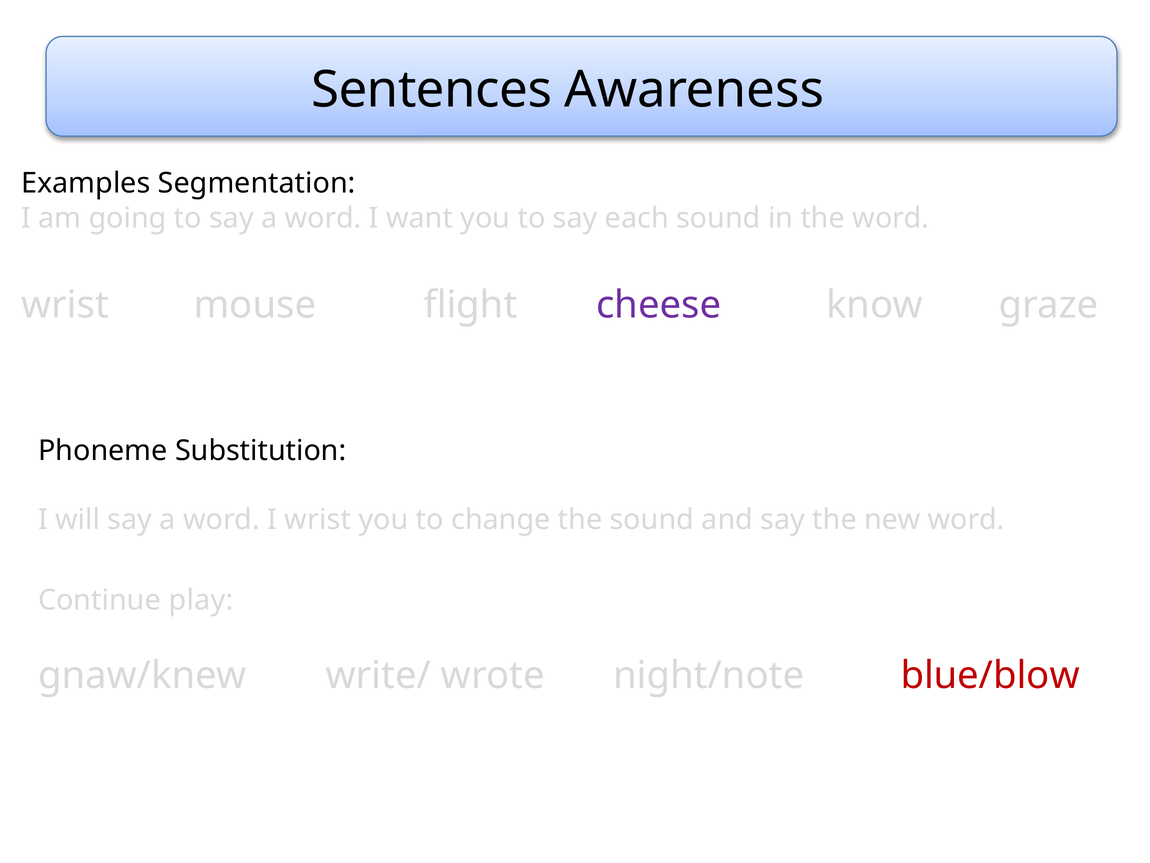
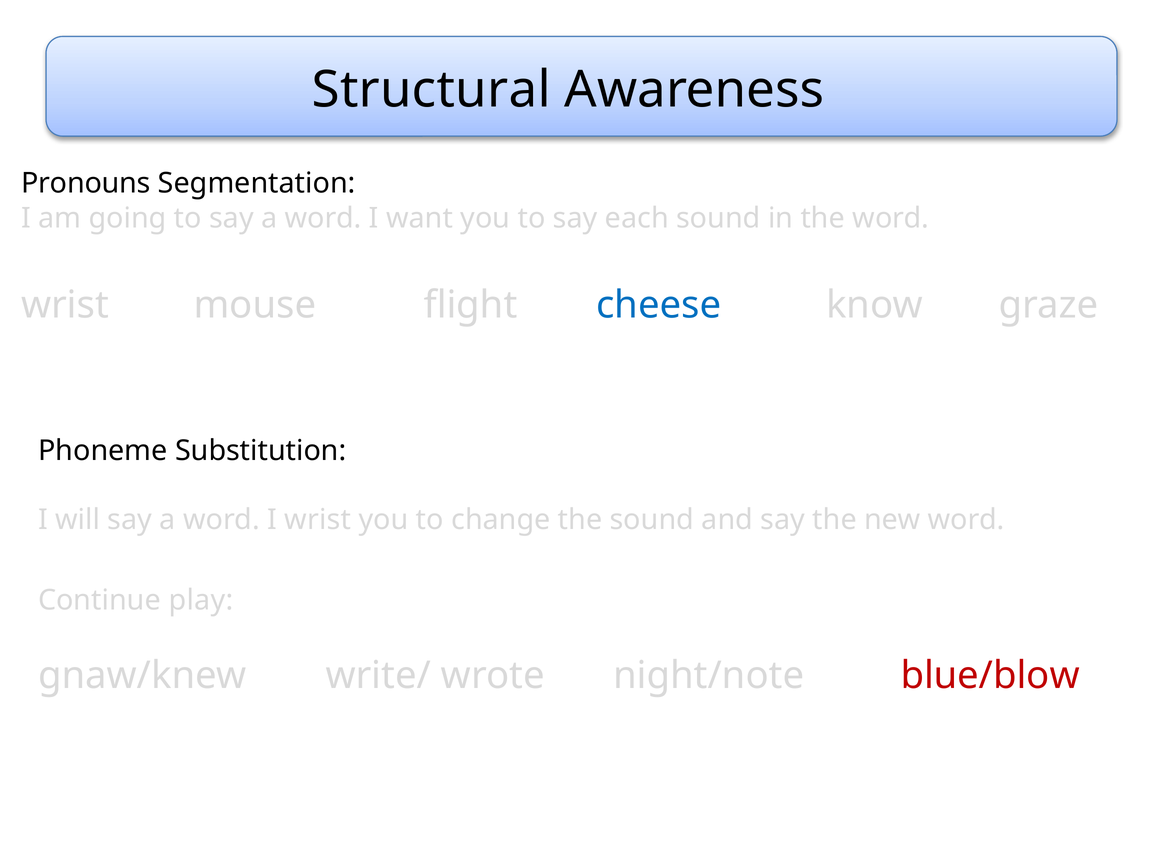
Sentences: Sentences -> Structural
Examples: Examples -> Pronouns
cheese colour: purple -> blue
